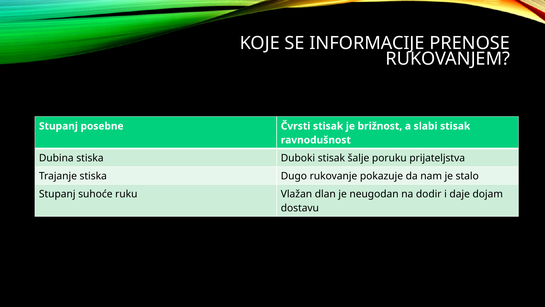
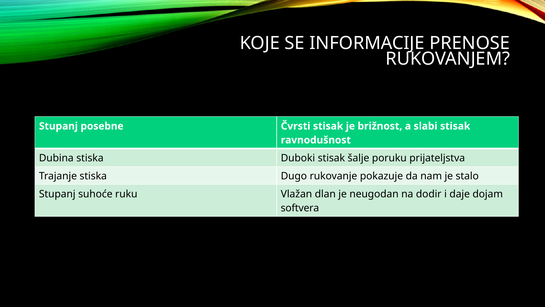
dostavu: dostavu -> softvera
